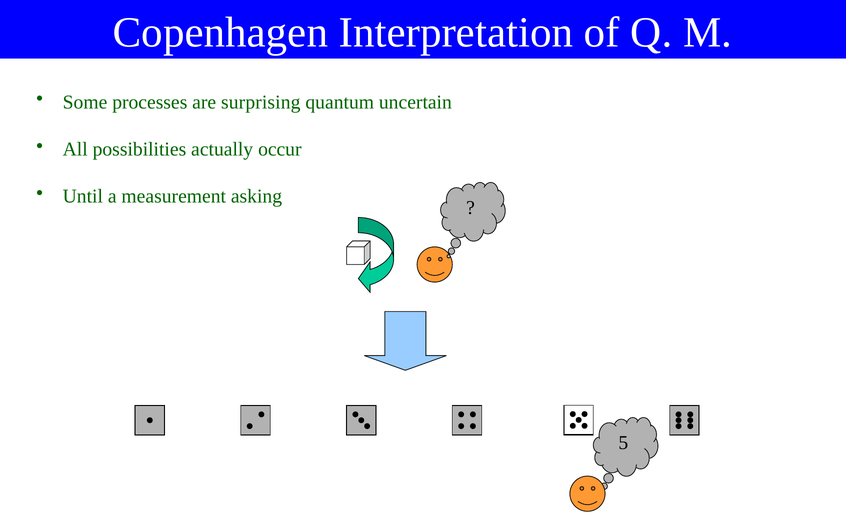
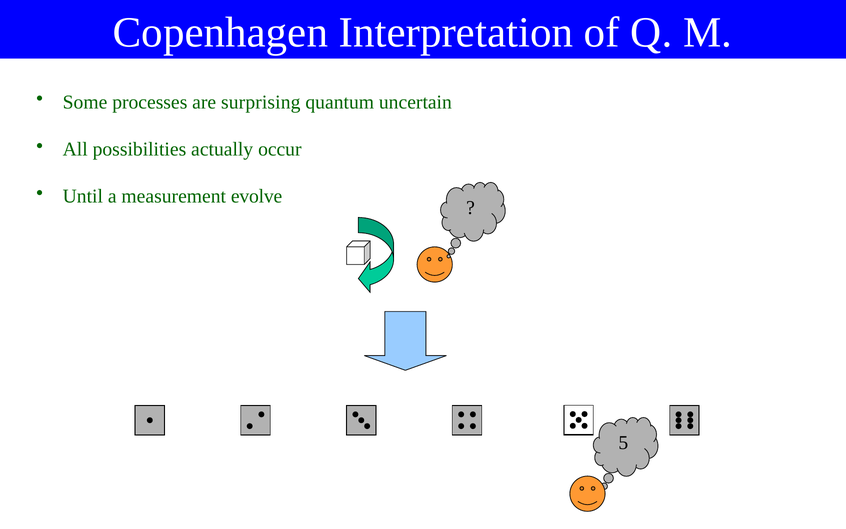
asking: asking -> evolve
